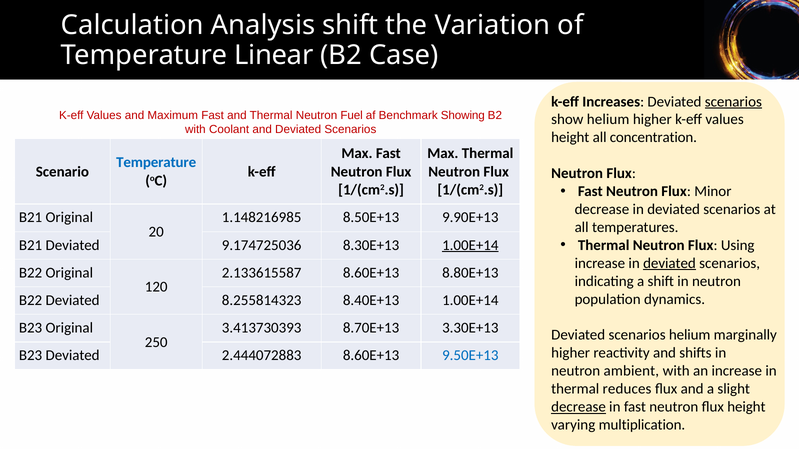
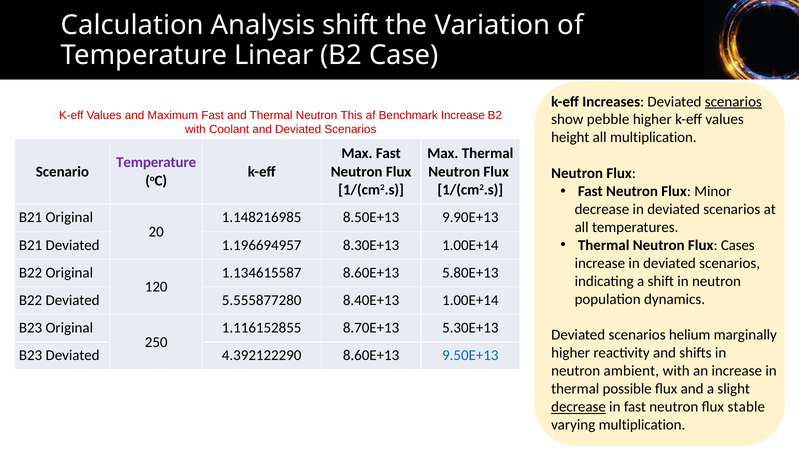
Fuel: Fuel -> This
Benchmark Showing: Showing -> Increase
show helium: helium -> pebble
all concentration: concentration -> multiplication
Temperature at (156, 163) colour: blue -> purple
Using: Using -> Cases
9.174725036: 9.174725036 -> 1.196694957
1.00E+14 at (470, 245) underline: present -> none
deviated at (670, 263) underline: present -> none
2.133615587: 2.133615587 -> 1.134615587
8.80E+13: 8.80E+13 -> 5.80E+13
8.255814323: 8.255814323 -> 5.555877280
3.413730393: 3.413730393 -> 1.116152855
3.30E+13: 3.30E+13 -> 5.30E+13
2.444072883: 2.444072883 -> 4.392122290
reduces: reduces -> possible
flux height: height -> stable
